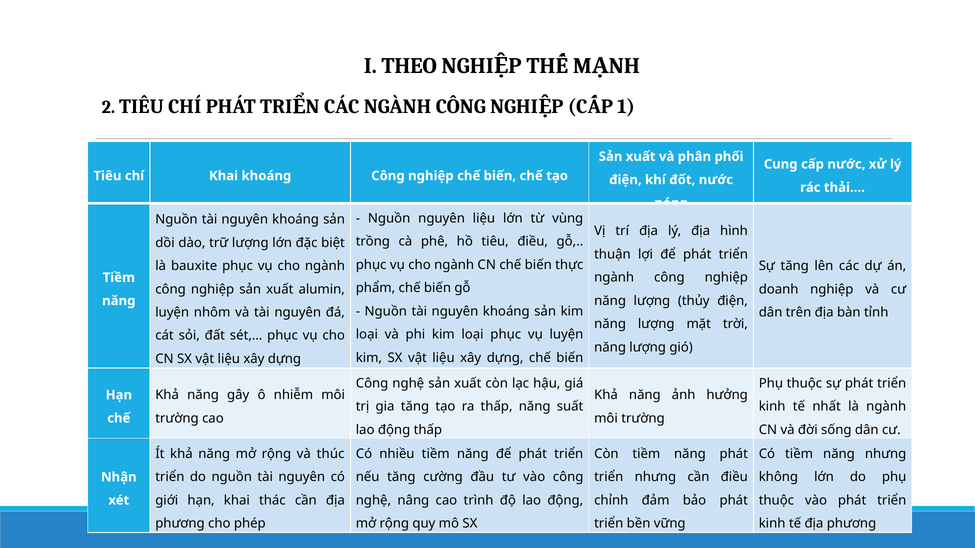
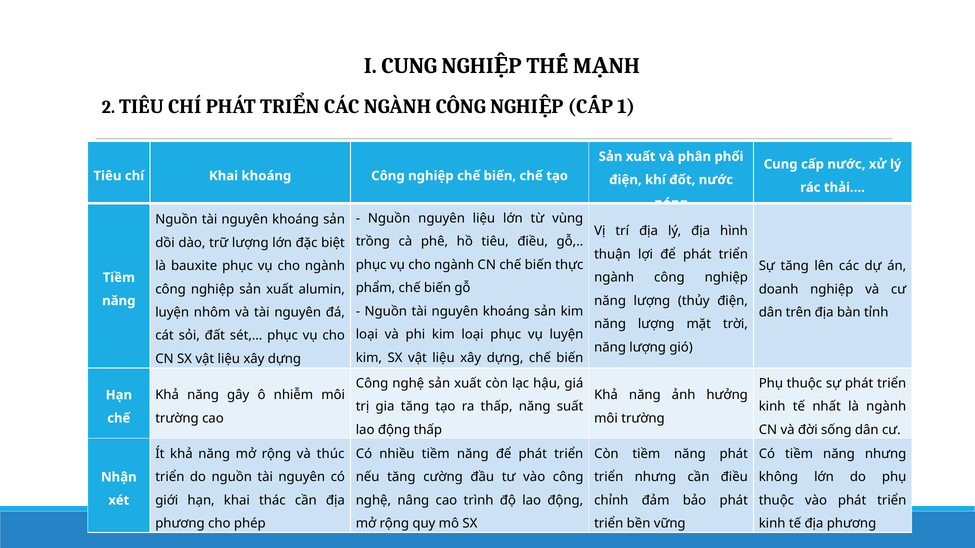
I THEO: THEO -> CUNG
